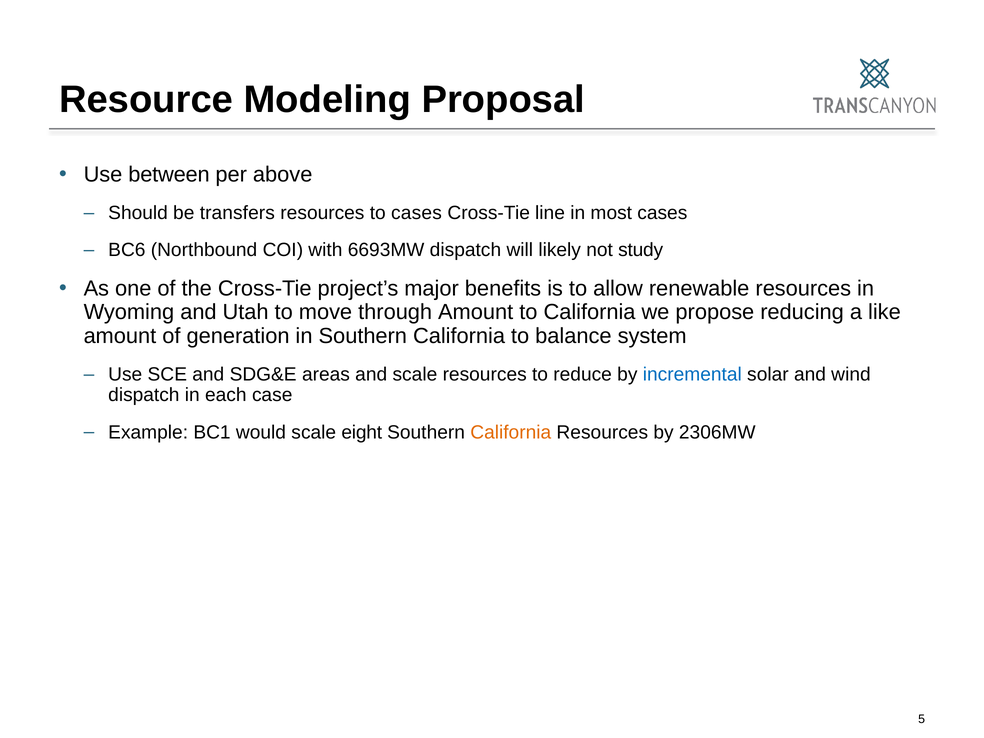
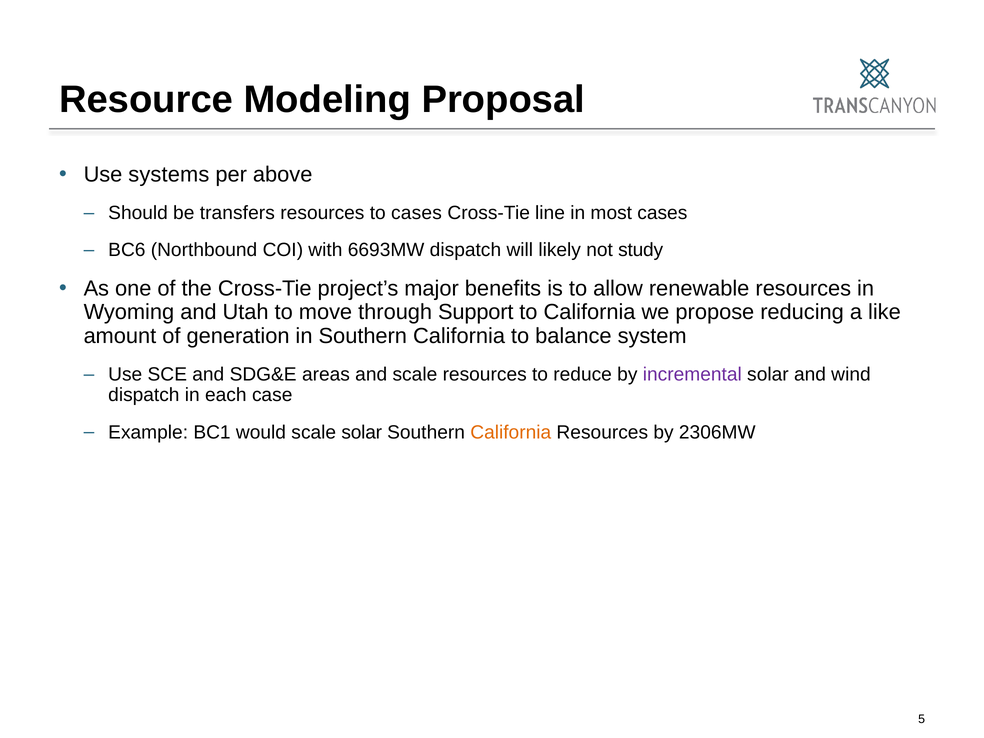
between: between -> systems
through Amount: Amount -> Support
incremental colour: blue -> purple
scale eight: eight -> solar
